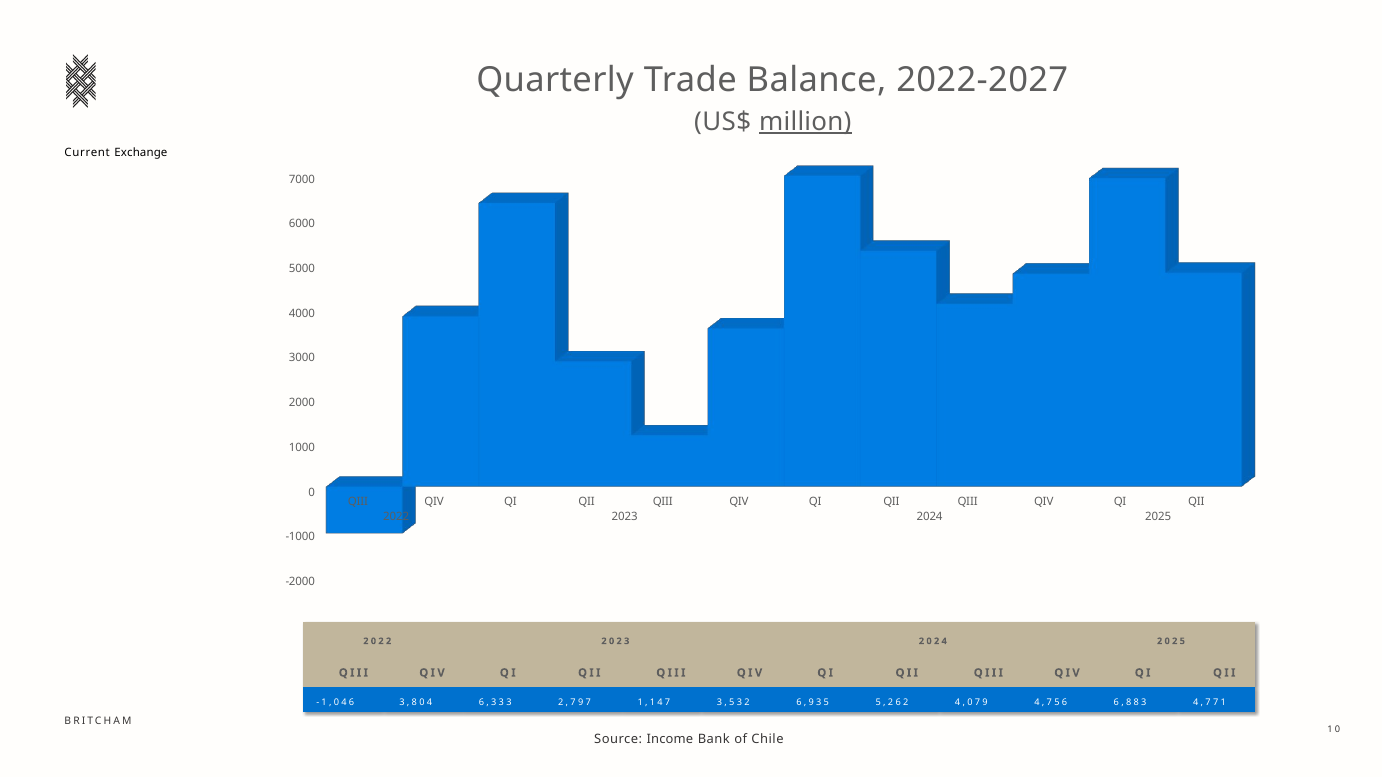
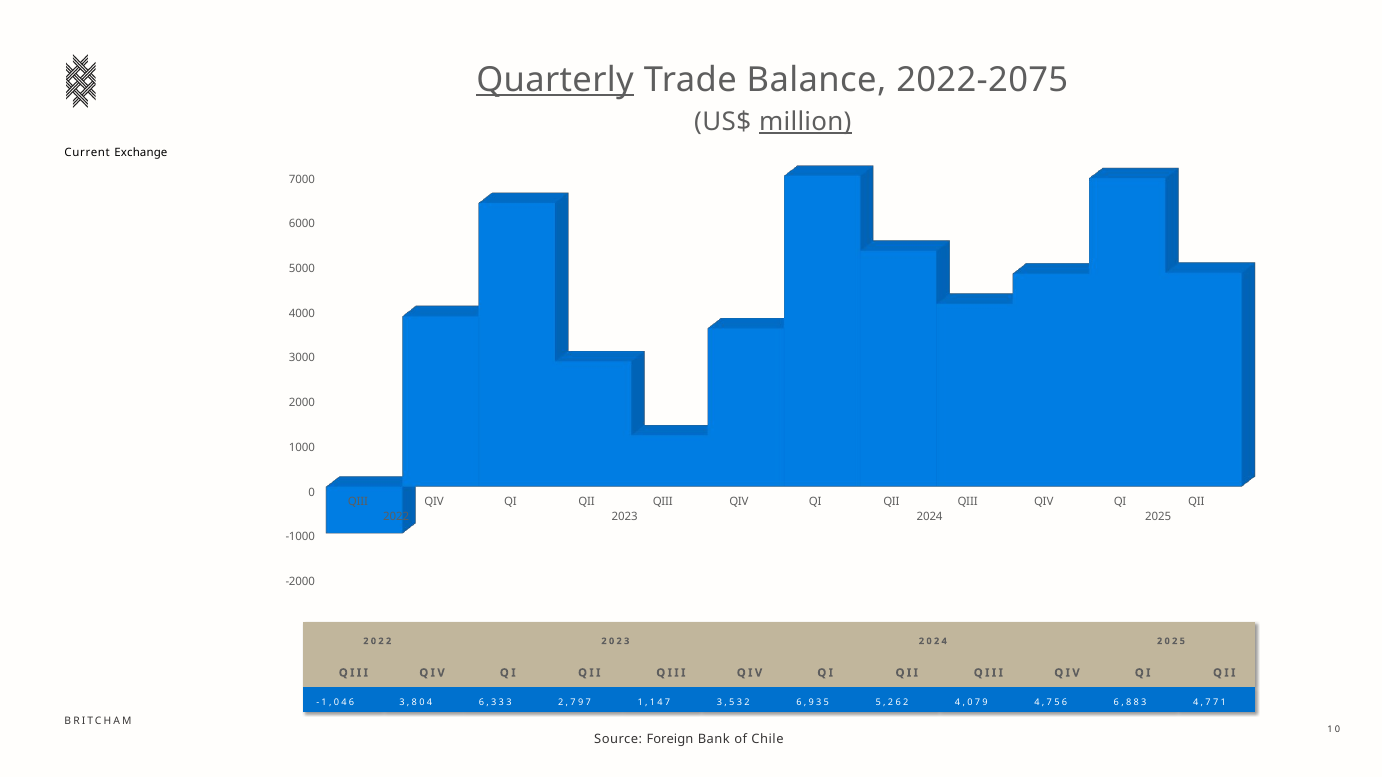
Quarterly underline: none -> present
2022-2027: 2022-2027 -> 2022-2075
Income: Income -> Foreign
